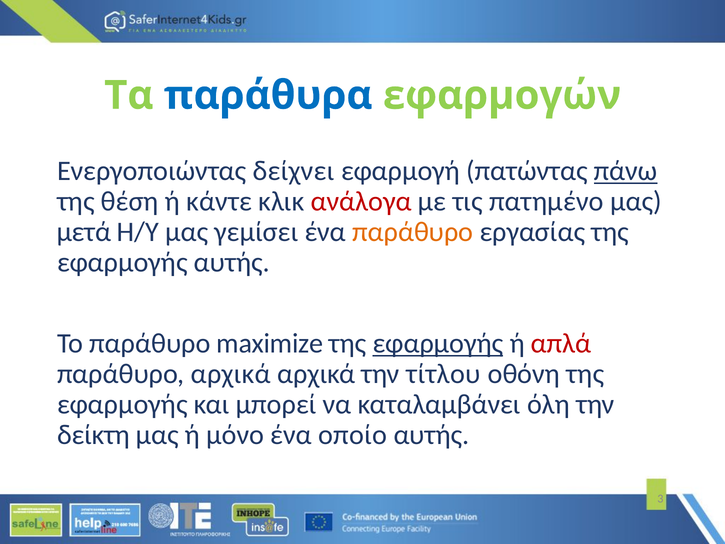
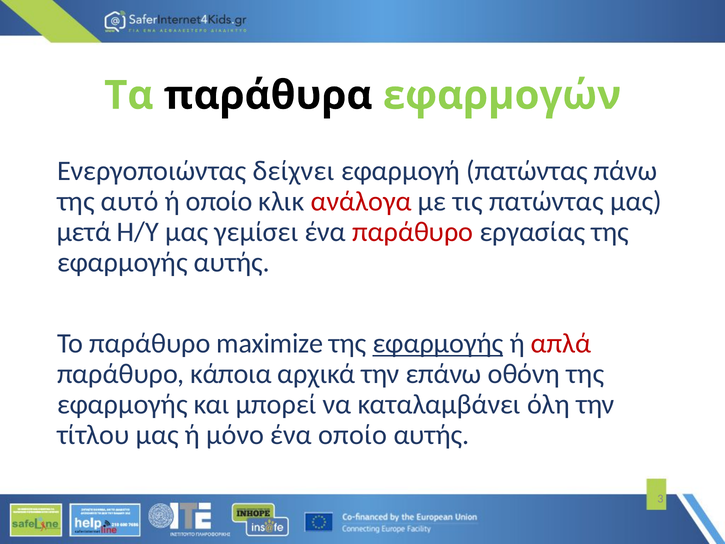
παράθυρα colour: blue -> black
πάνω underline: present -> none
θέση: θέση -> αυτό
ή κάντε: κάντε -> οποίο
τις πατημένο: πατημένο -> πατώντας
παράθυρο at (413, 232) colour: orange -> red
παράθυρο αρχικά: αρχικά -> κάποια
τίτλου: τίτλου -> επάνω
δείκτη: δείκτη -> τίτλου
